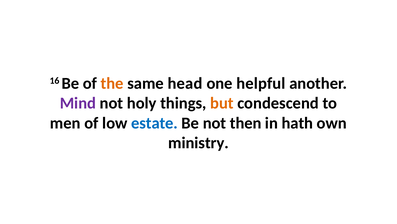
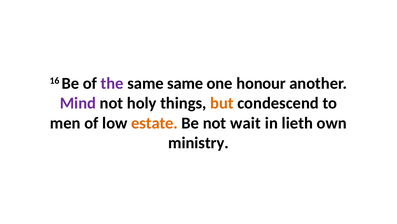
the colour: orange -> purple
same head: head -> same
helpful: helpful -> honour
estate colour: blue -> orange
then: then -> wait
hath: hath -> lieth
